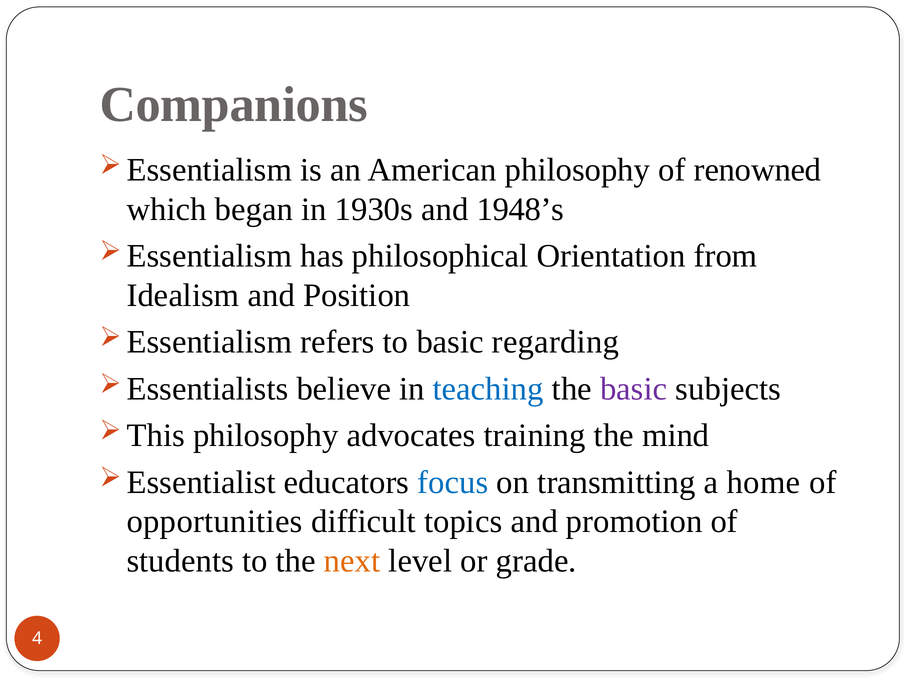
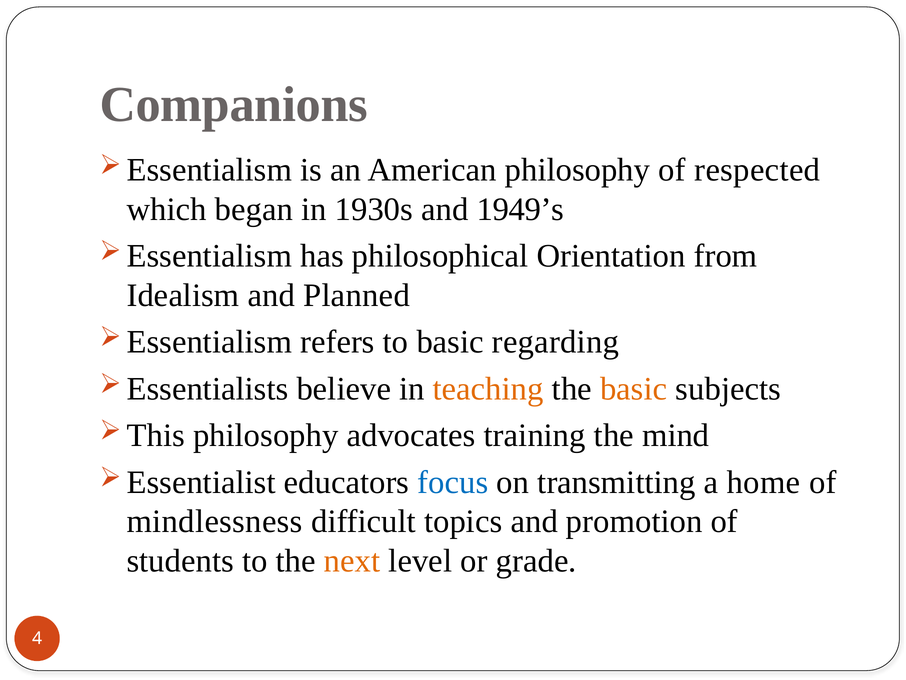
renowned: renowned -> respected
1948’s: 1948’s -> 1949’s
Position: Position -> Planned
teaching colour: blue -> orange
basic at (634, 389) colour: purple -> orange
opportunities: opportunities -> mindlessness
